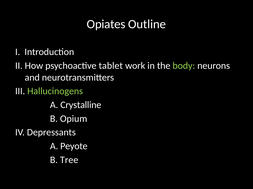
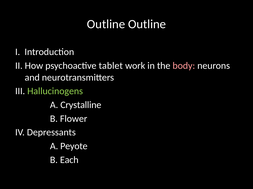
Opiates at (106, 24): Opiates -> Outline
body colour: light green -> pink
Opium: Opium -> Flower
Tree: Tree -> Each
